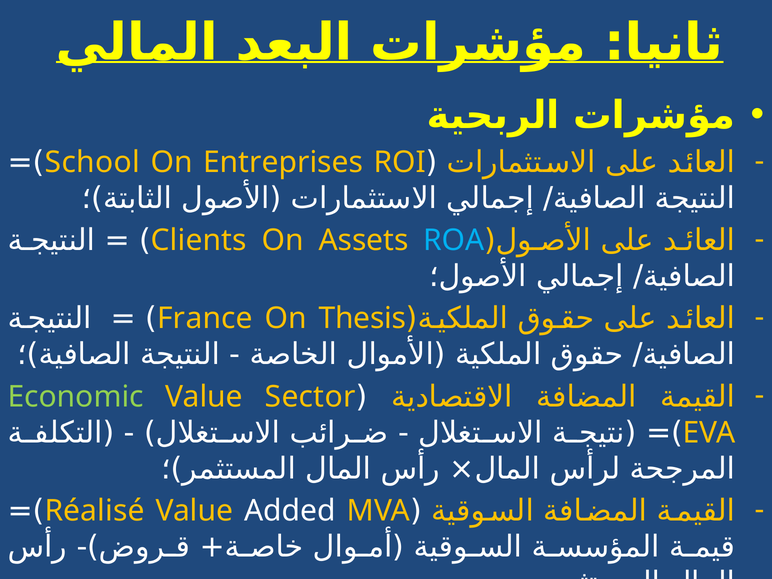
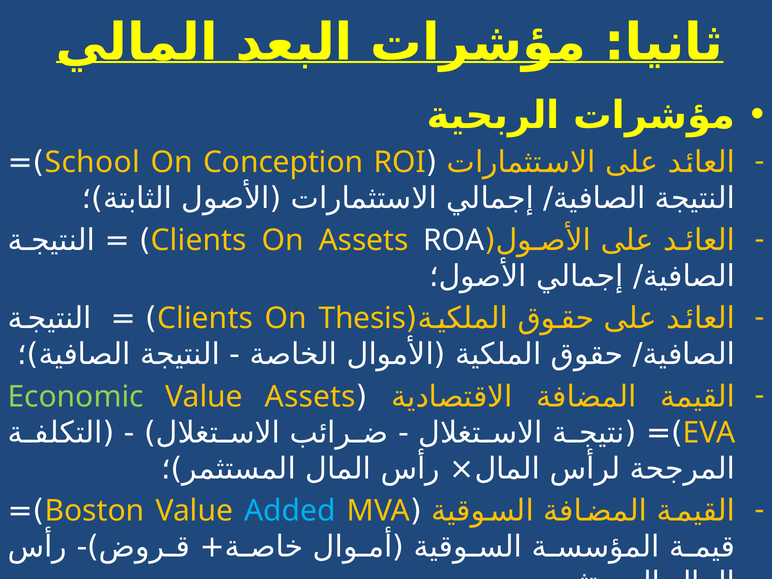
Entreprises: Entreprises -> Conception
ROA colour: light blue -> white
France at (205, 319): France -> Clients
Value Sector: Sector -> Assets
Réalisé: Réalisé -> Boston
Added colour: white -> light blue
